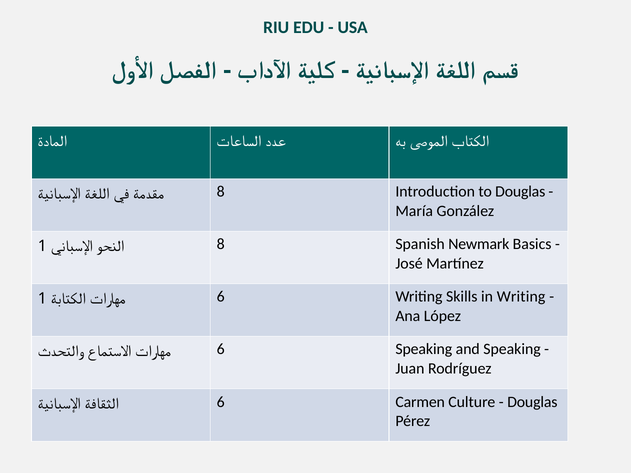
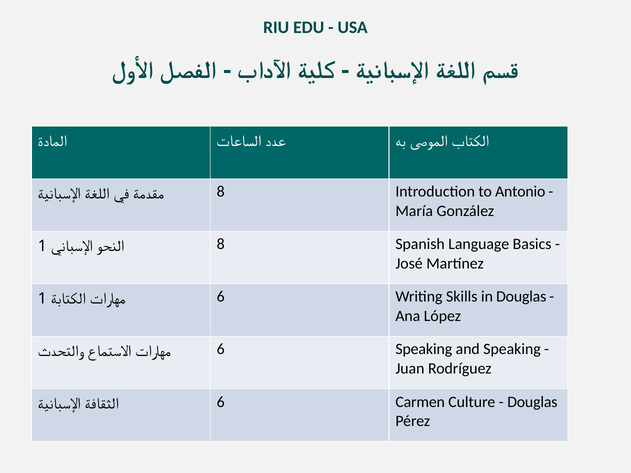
to Douglas: Douglas -> Antonio
Newmark: Newmark -> Language
in Writing: Writing -> Douglas
